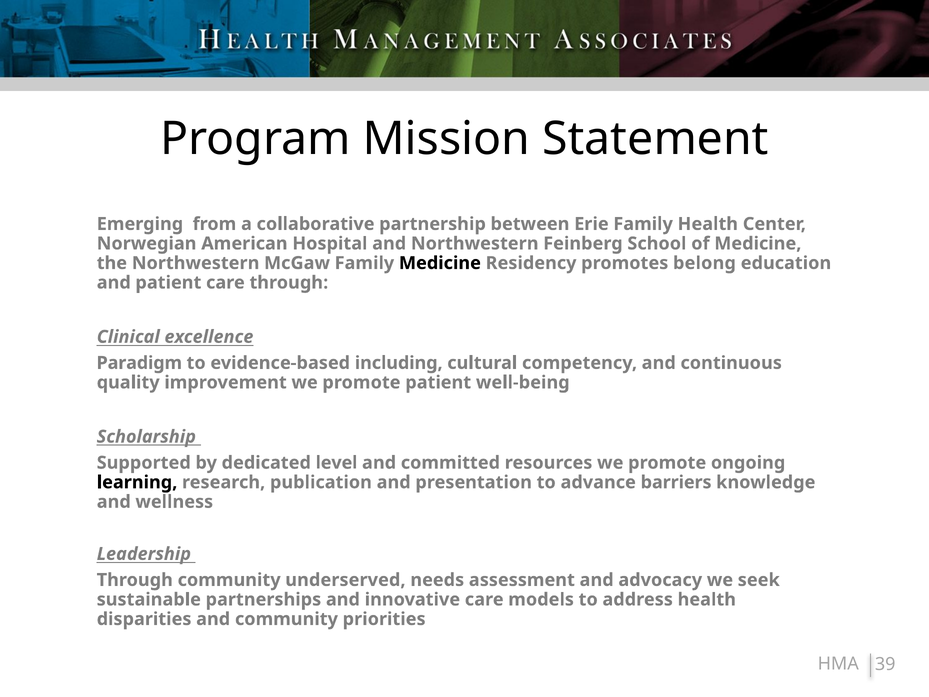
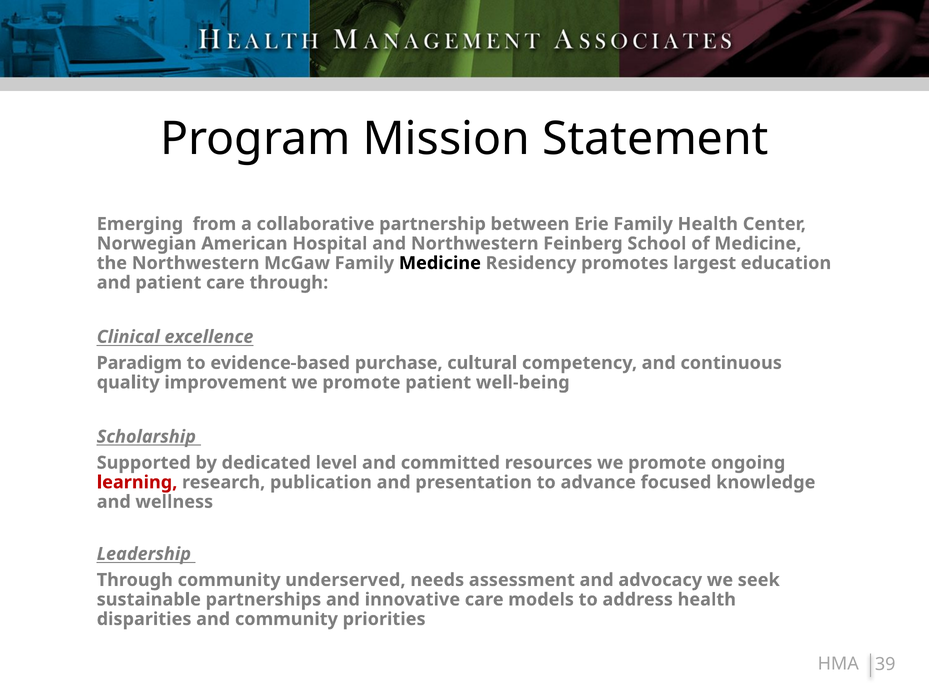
belong: belong -> largest
including: including -> purchase
learning colour: black -> red
barriers: barriers -> focused
